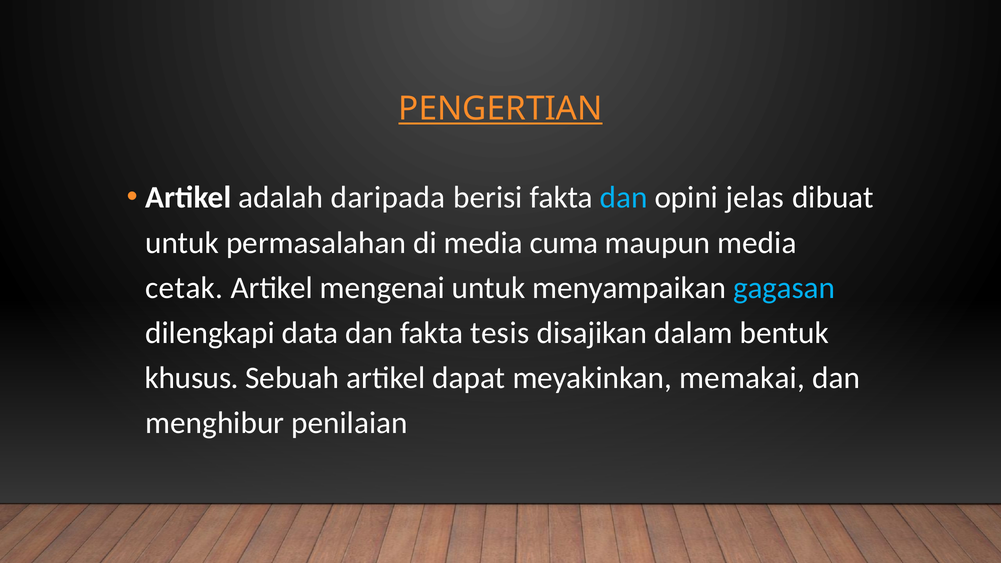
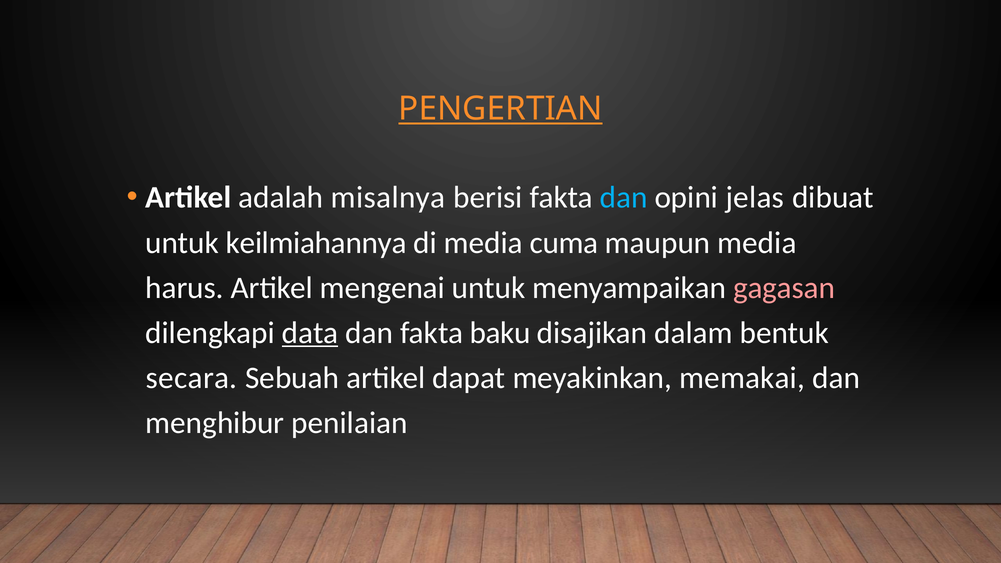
daripada: daripada -> misalnya
permasalahan: permasalahan -> keilmiahannya
cetak: cetak -> harus
gagasan colour: light blue -> pink
data underline: none -> present
tesis: tesis -> baku
khusus: khusus -> secara
